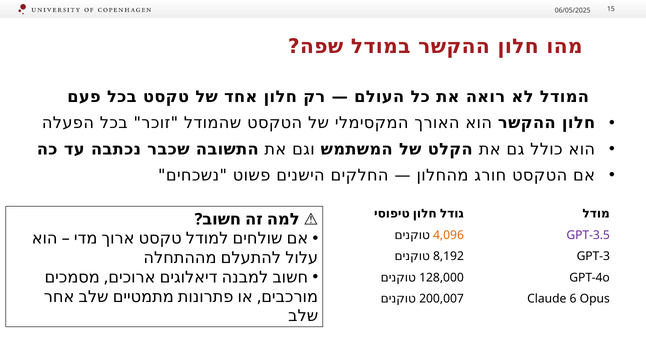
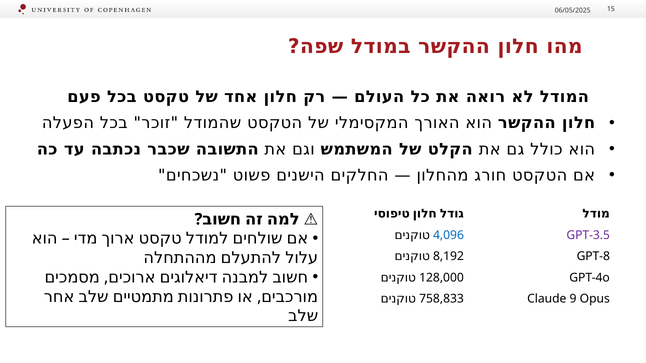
4,096 colour: orange -> blue
GPT-3: GPT-3 -> GPT-8
6: 6 -> 9
200,007: 200,007 -> 758,833
